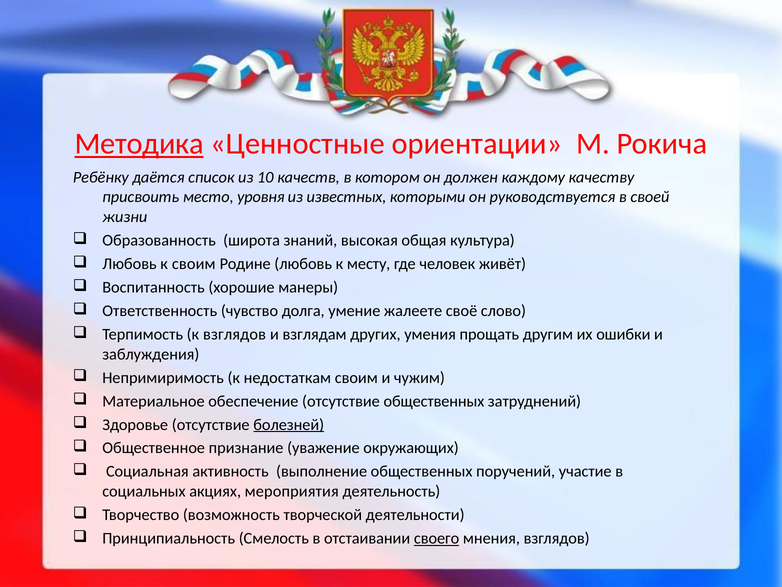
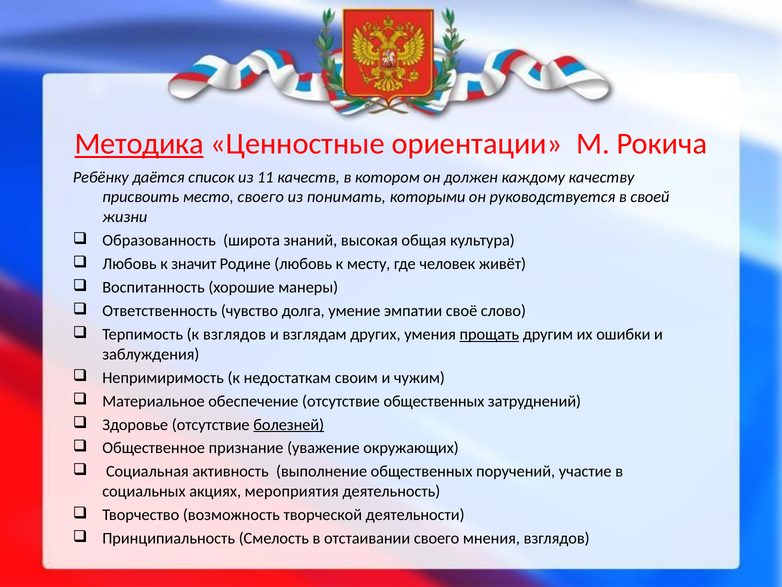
10: 10 -> 11
место уровня: уровня -> своего
известных: известных -> понимать
к своим: своим -> значит
жалеете: жалеете -> эмпатии
прощать underline: none -> present
своего at (437, 538) underline: present -> none
